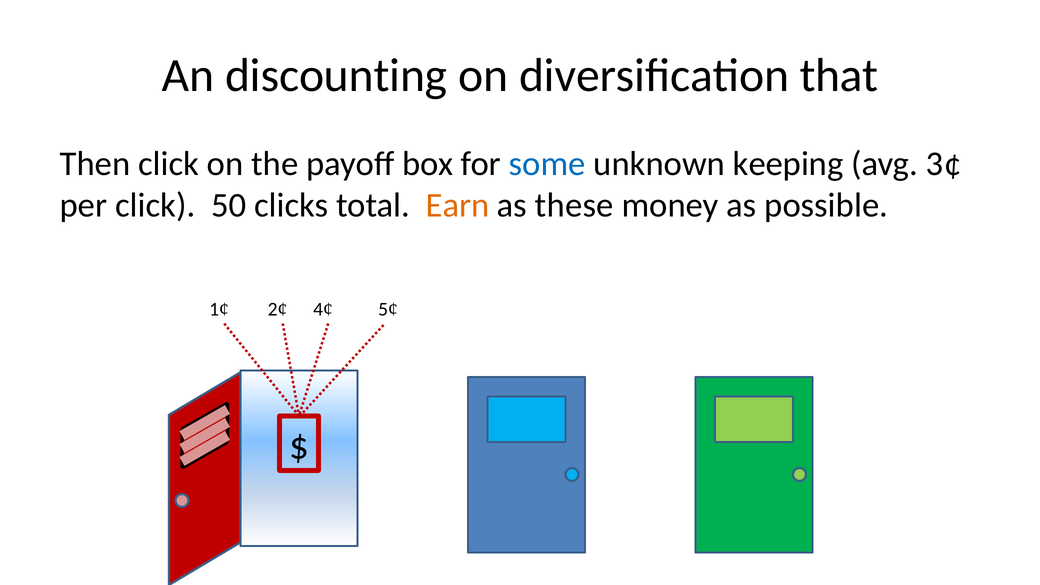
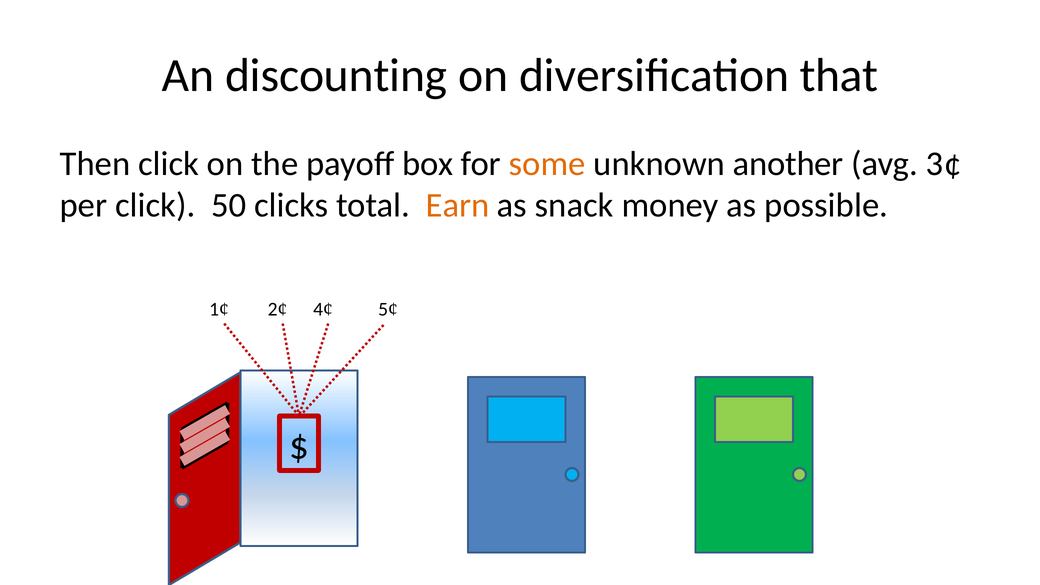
some colour: blue -> orange
keeping: keeping -> another
these: these -> snack
